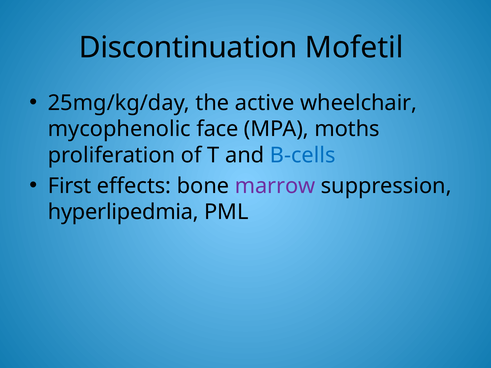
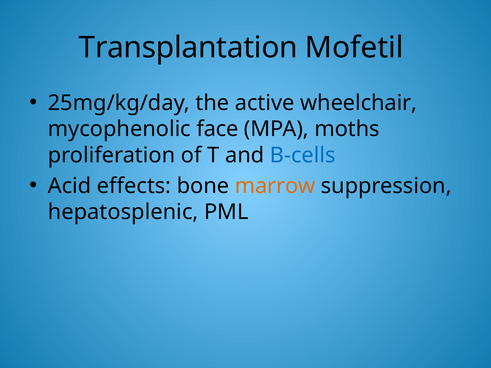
Discontinuation: Discontinuation -> Transplantation
First: First -> Acid
marrow colour: purple -> orange
hyperlipedmia: hyperlipedmia -> hepatosplenic
